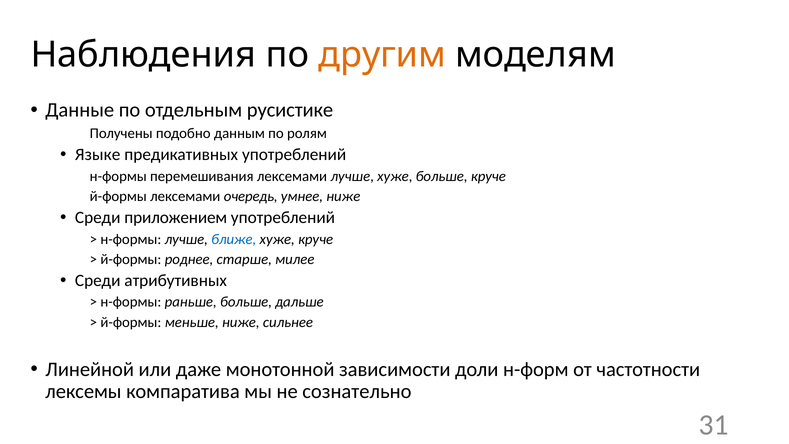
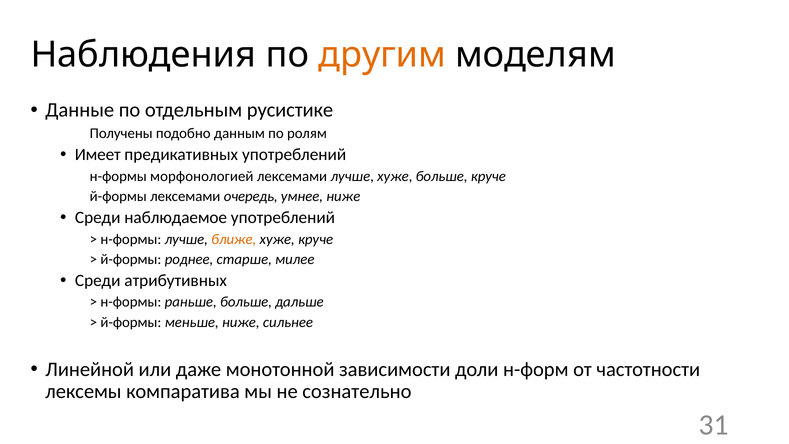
Языке: Языке -> Имеет
перемешивания: перемешивания -> морфонологией
приложением: приложением -> наблюдаемое
ближе colour: blue -> orange
